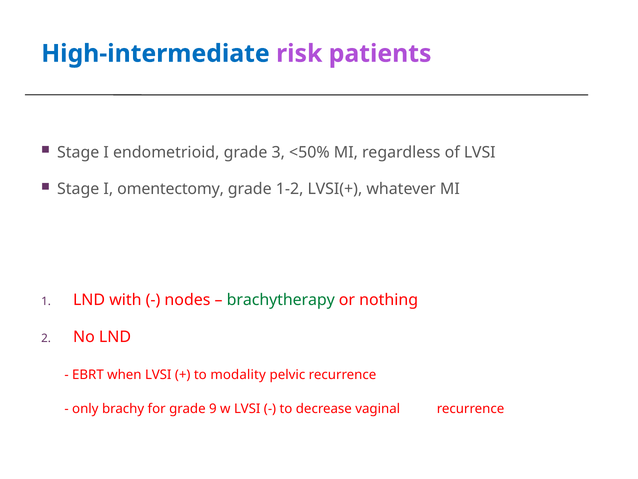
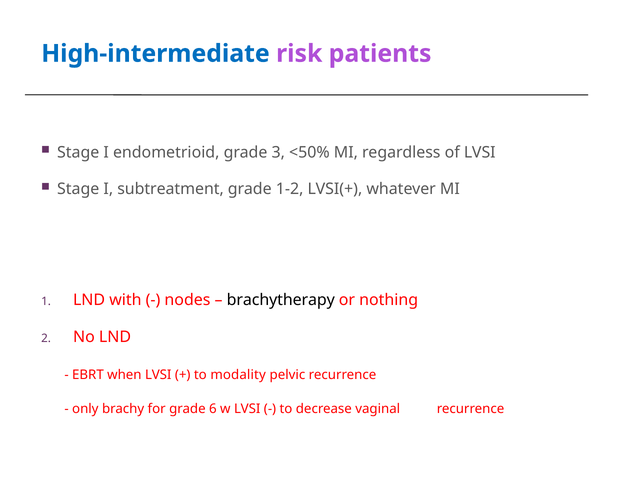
omentectomy: omentectomy -> subtreatment
brachytherapy colour: green -> black
9: 9 -> 6
